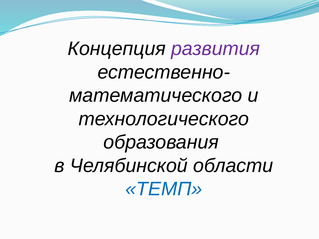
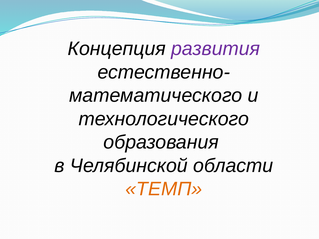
ТЕМП colour: blue -> orange
